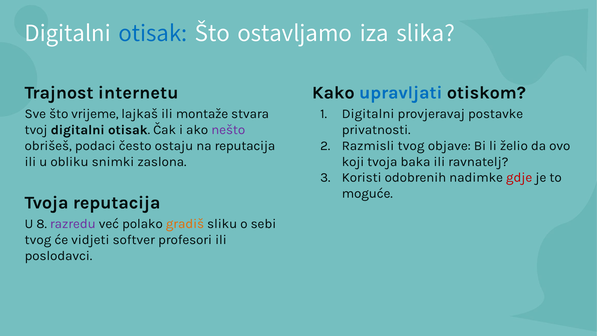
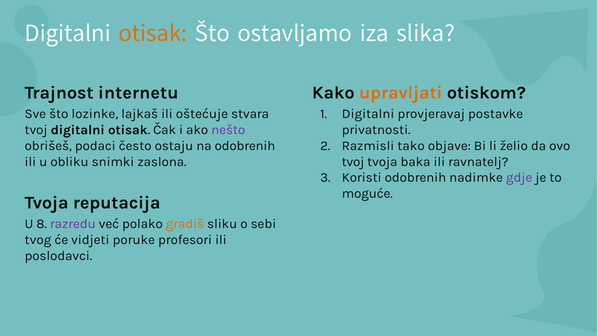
otisak at (153, 33) colour: blue -> orange
upravljati colour: blue -> orange
vrijeme: vrijeme -> lozinke
montaže: montaže -> oštećuje
na reputacija: reputacija -> odobrenih
Razmisli tvog: tvog -> tako
koji at (353, 162): koji -> tvoj
gdje colour: red -> purple
softver: softver -> poruke
